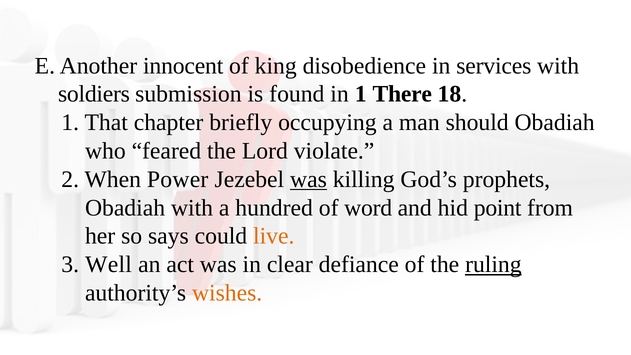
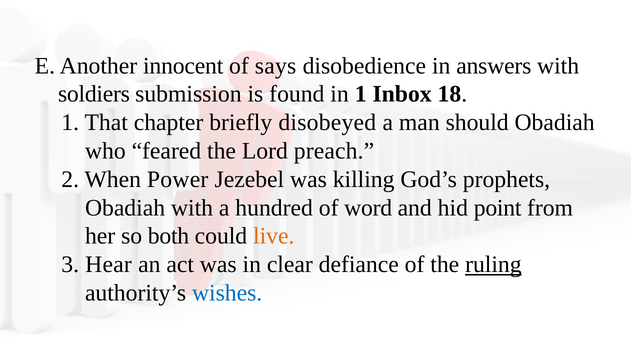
king: king -> says
services: services -> answers
There: There -> Inbox
occupying: occupying -> disobeyed
violate: violate -> preach
was at (308, 179) underline: present -> none
says: says -> both
Well: Well -> Hear
wishes colour: orange -> blue
